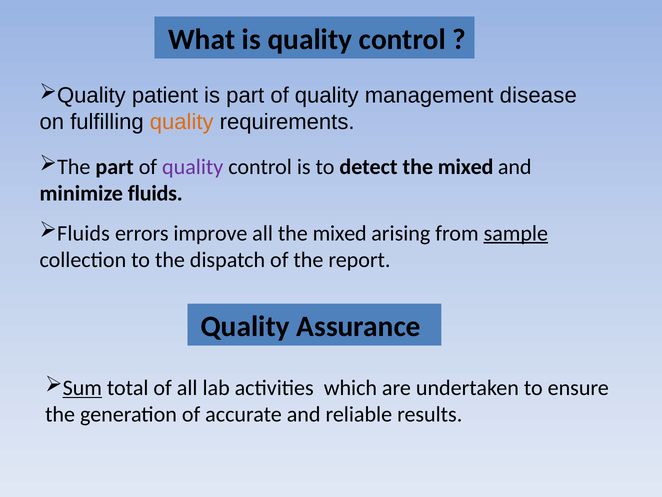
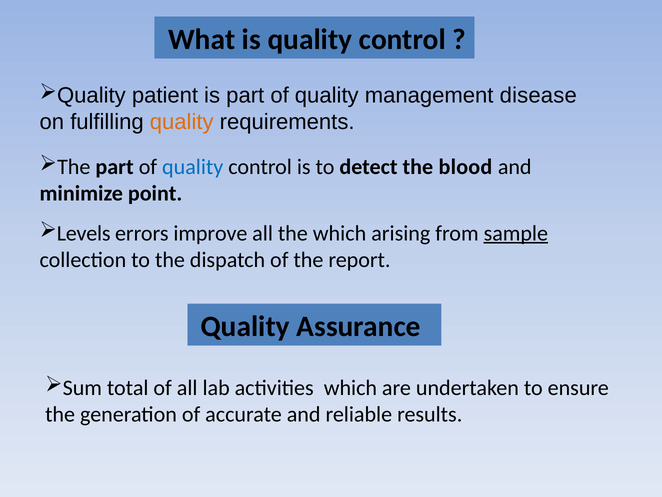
quality at (193, 167) colour: purple -> blue
detect the mixed: mixed -> blood
minimize fluids: fluids -> point
Fluids at (83, 233): Fluids -> Levels
all the mixed: mixed -> which
Sum underline: present -> none
